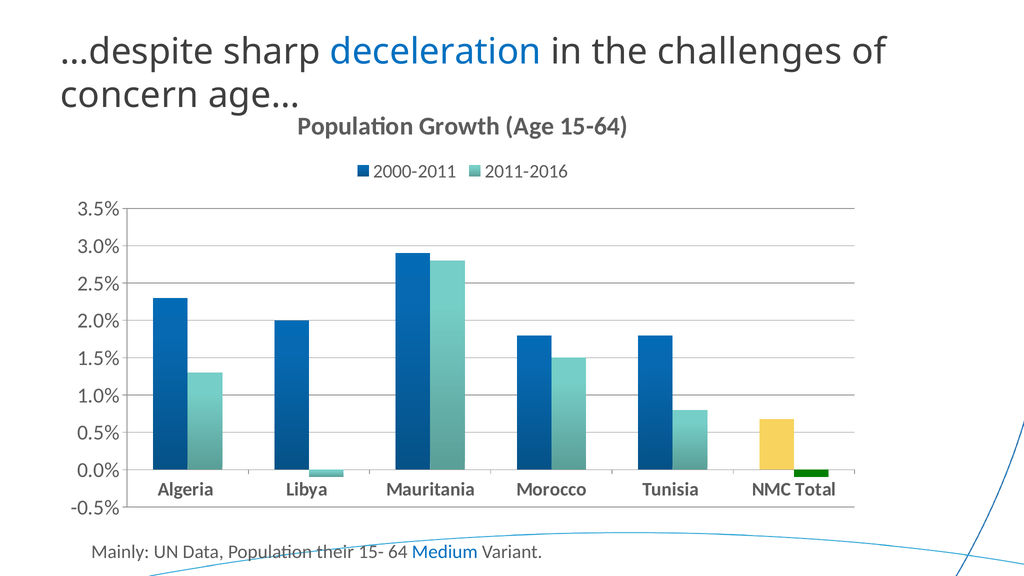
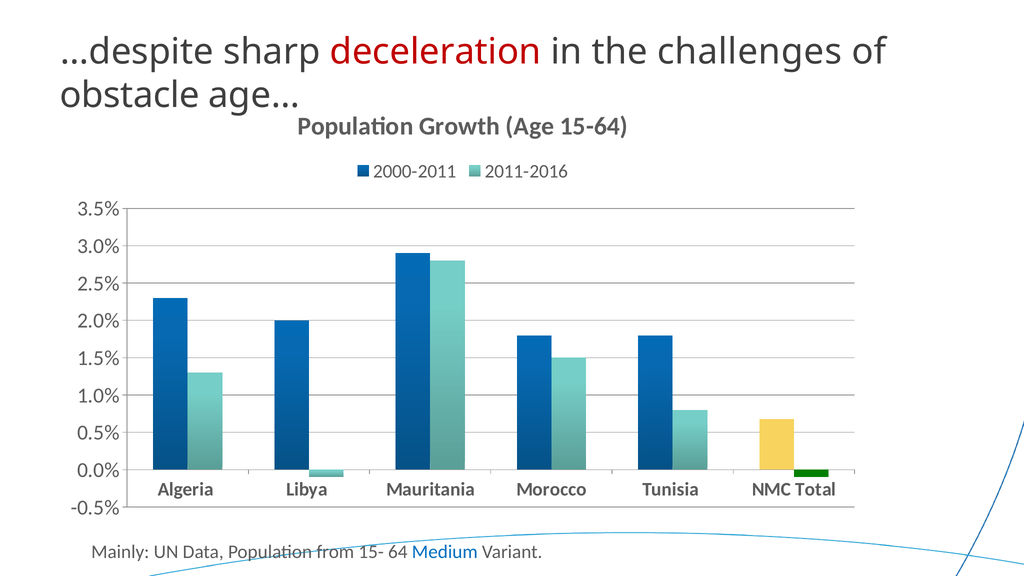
deceleration colour: blue -> red
concern: concern -> obstacle
their: their -> from
